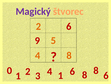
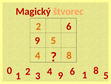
Magický colour: purple -> red
4 1: 1 -> 9
6 8: 8 -> 1
8 6: 6 -> 5
